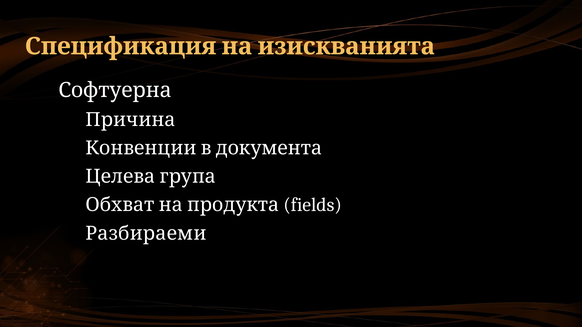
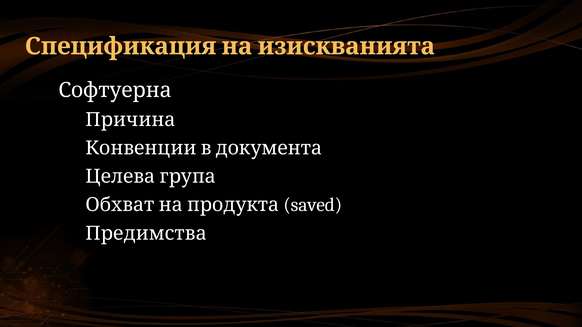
fields: fields -> saved
Разбираеми: Разбираеми -> Предимства
